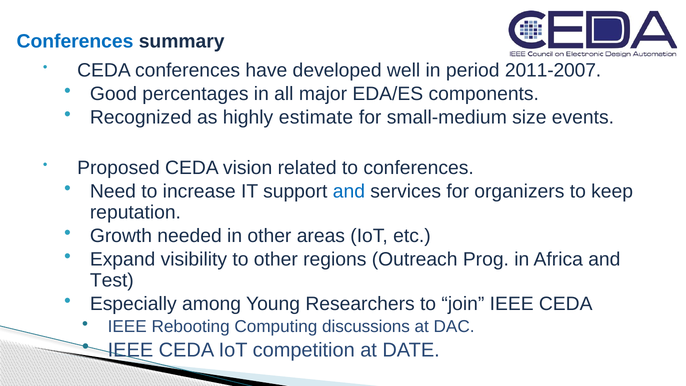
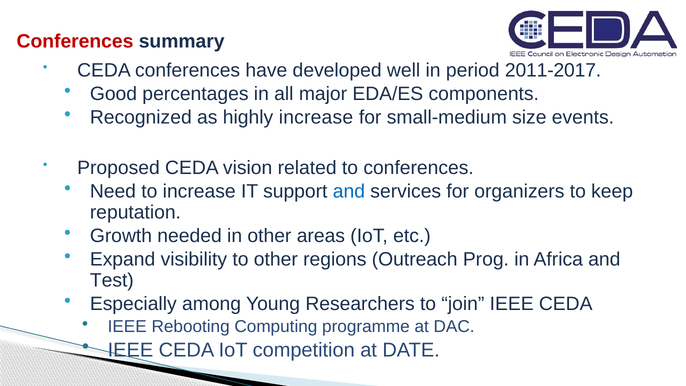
Conferences at (75, 41) colour: blue -> red
2011-2007: 2011-2007 -> 2011-2017
highly estimate: estimate -> increase
discussions: discussions -> programme
